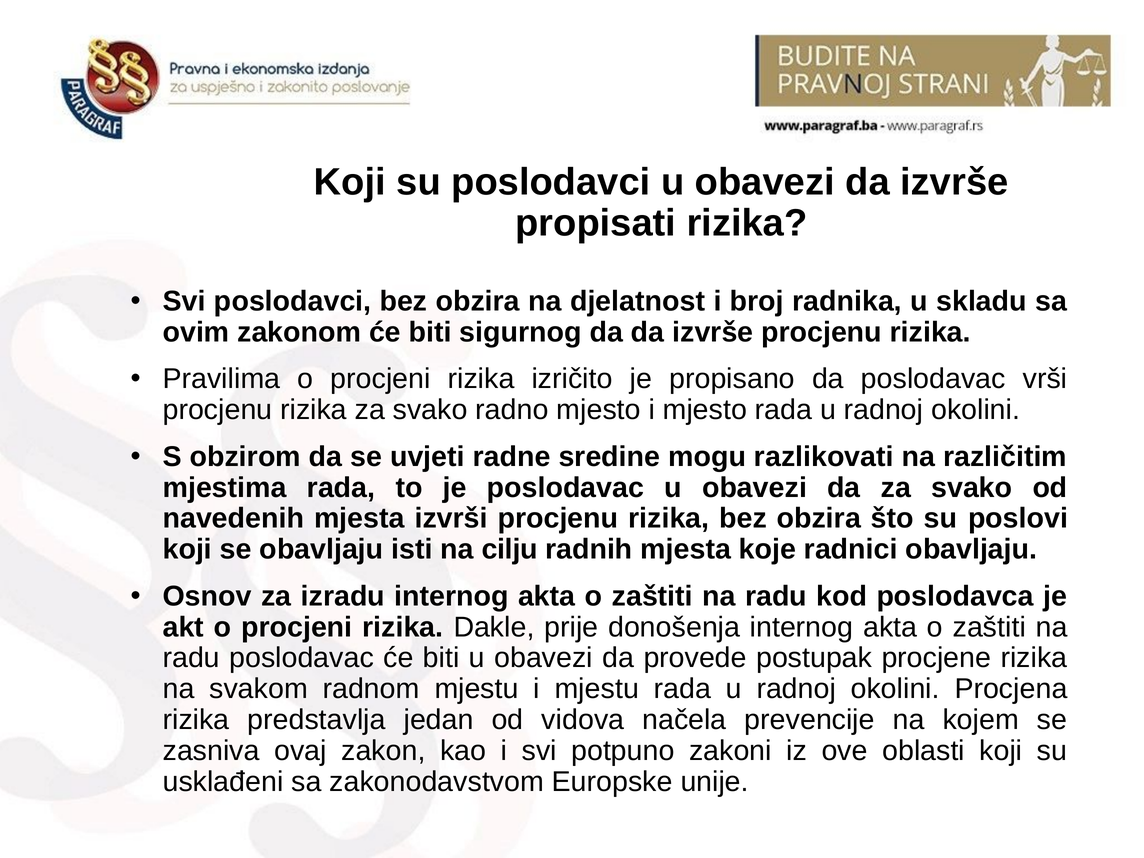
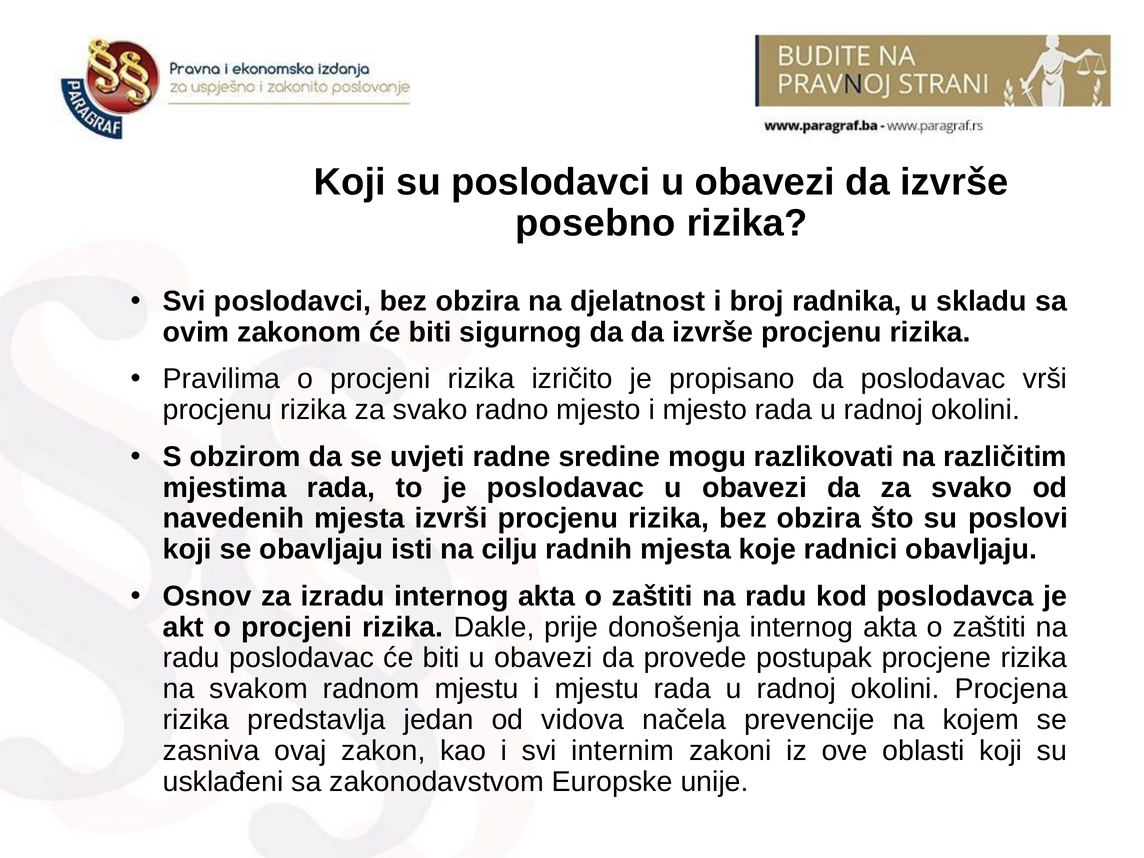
propisati: propisati -> posebno
potpuno: potpuno -> internim
